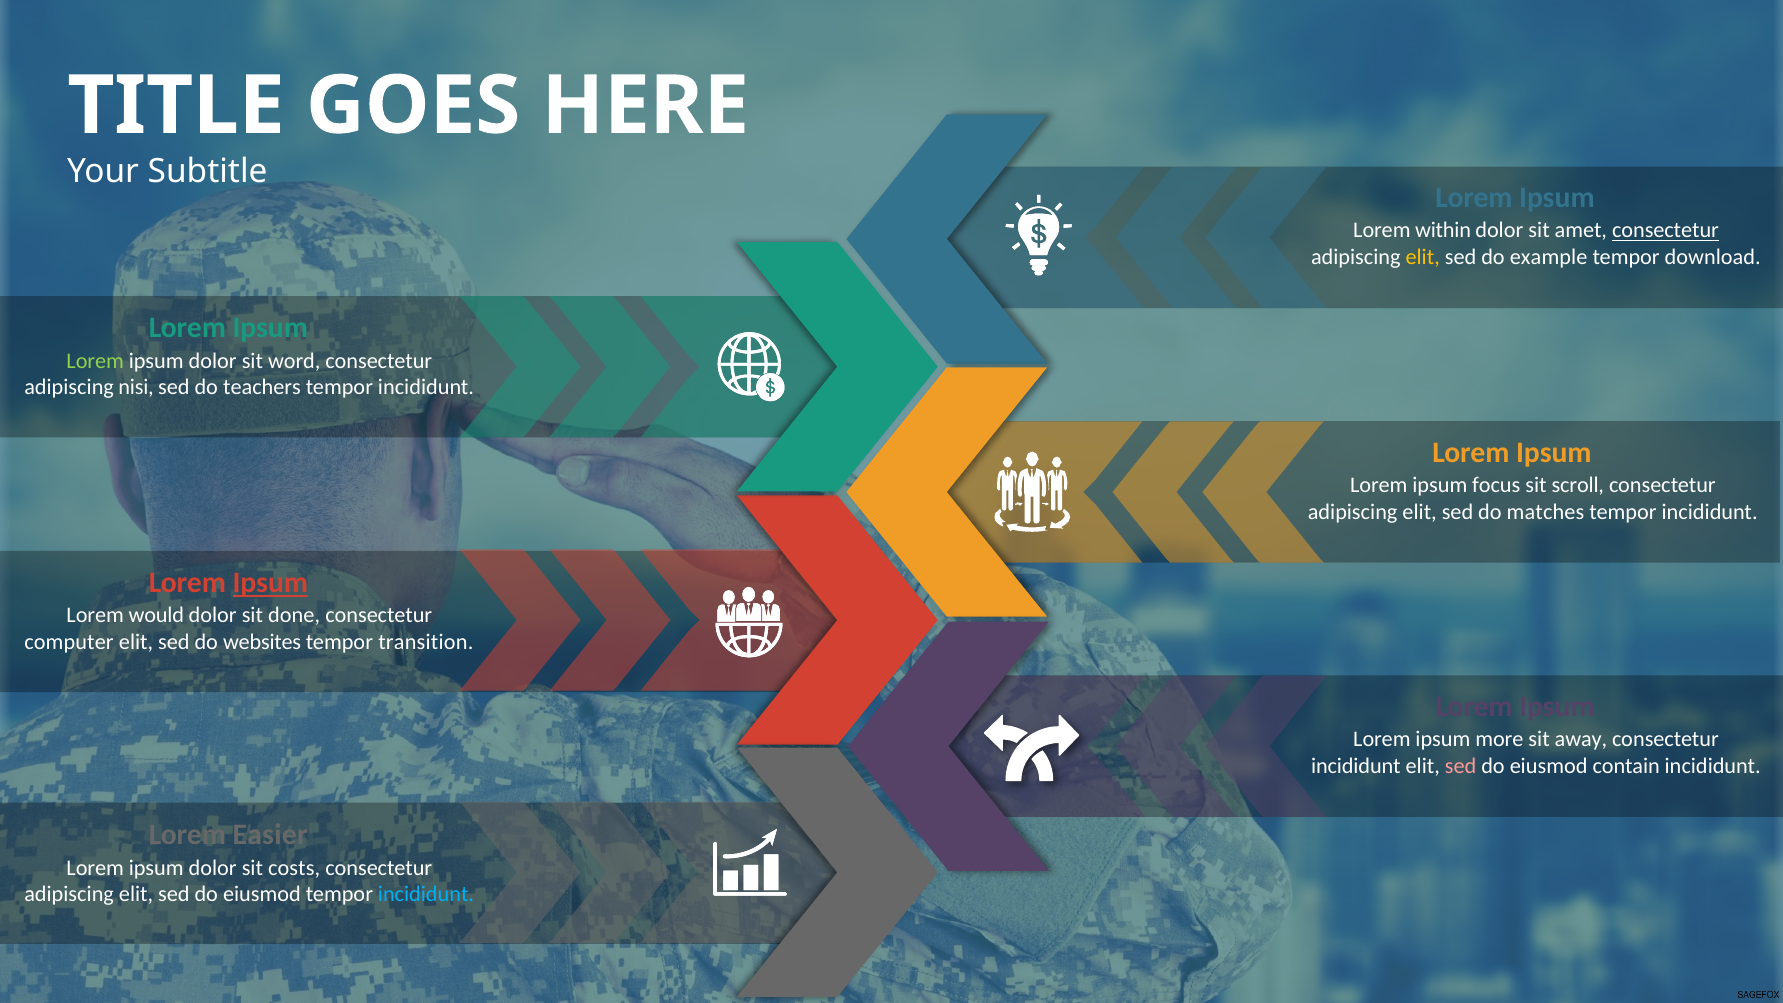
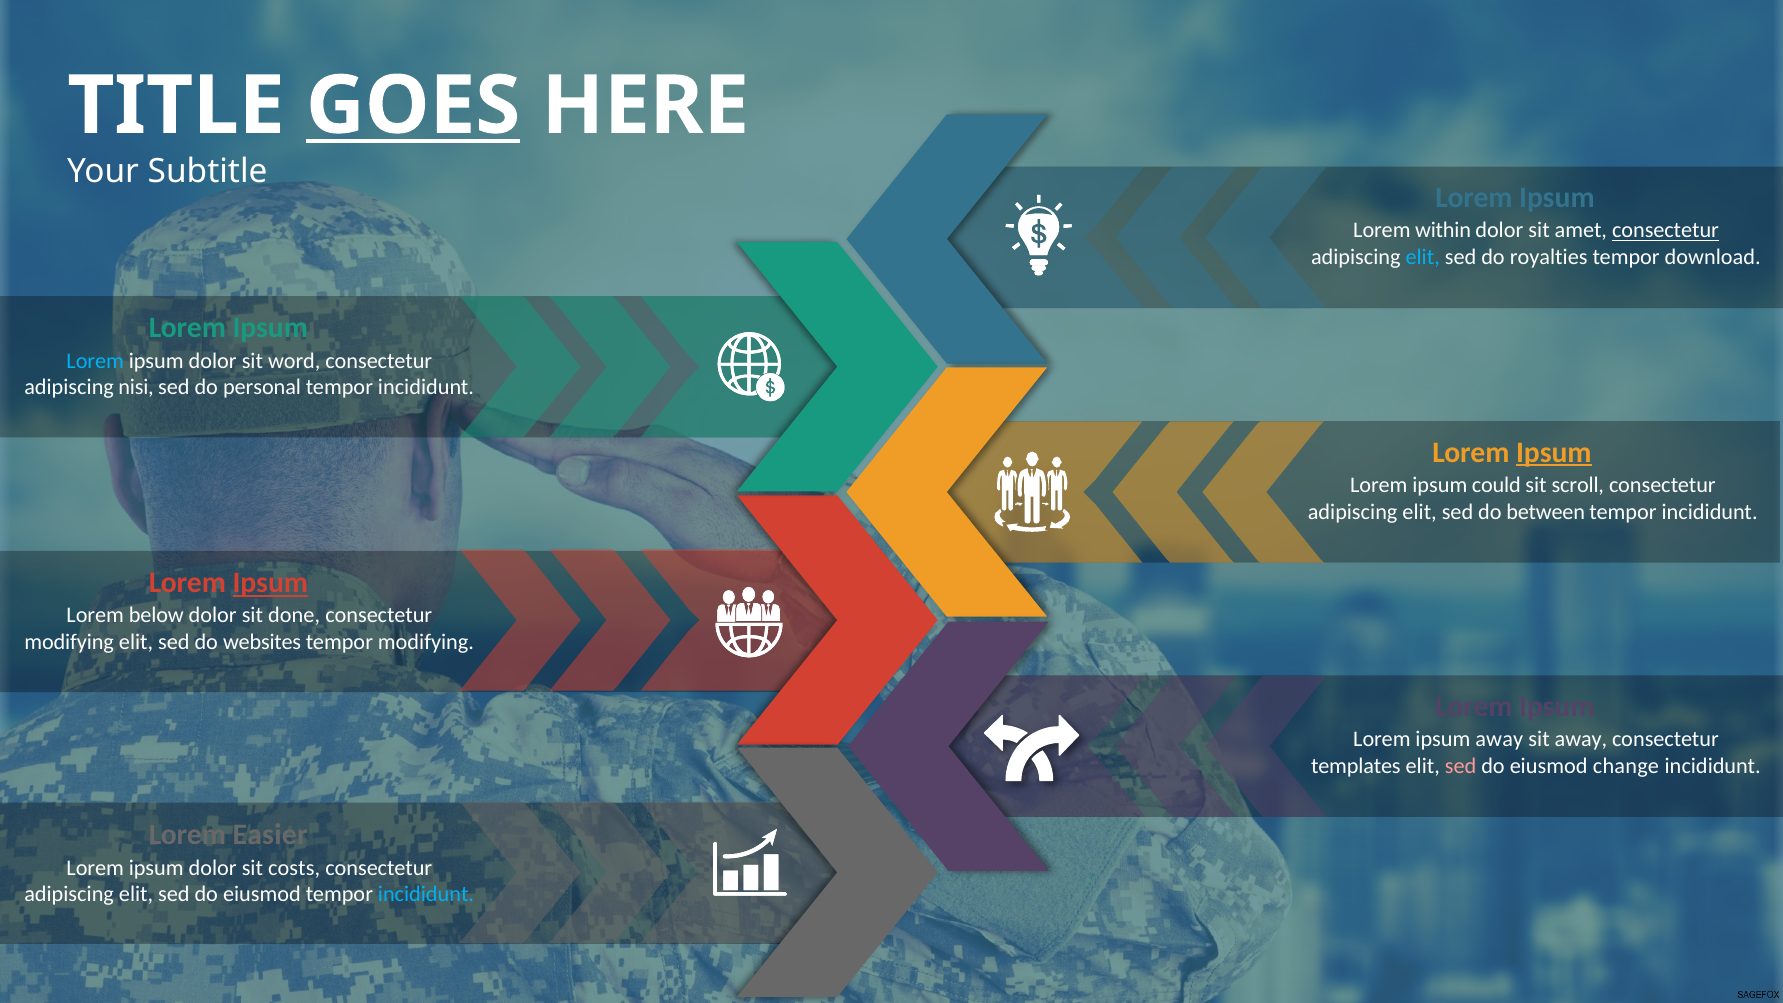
GOES underline: none -> present
elit at (1423, 257) colour: yellow -> light blue
example: example -> royalties
Lorem at (95, 361) colour: light green -> light blue
teachers: teachers -> personal
Ipsum at (1554, 452) underline: none -> present
focus: focus -> could
matches: matches -> between
would: would -> below
computer at (69, 642): computer -> modifying
tempor transition: transition -> modifying
ipsum more: more -> away
incididunt at (1356, 766): incididunt -> templates
contain: contain -> change
